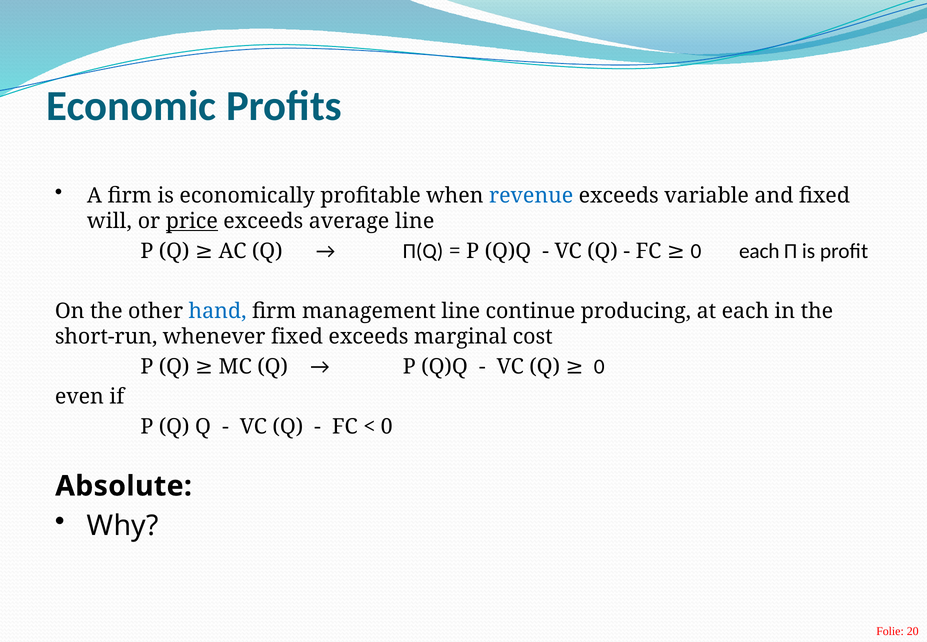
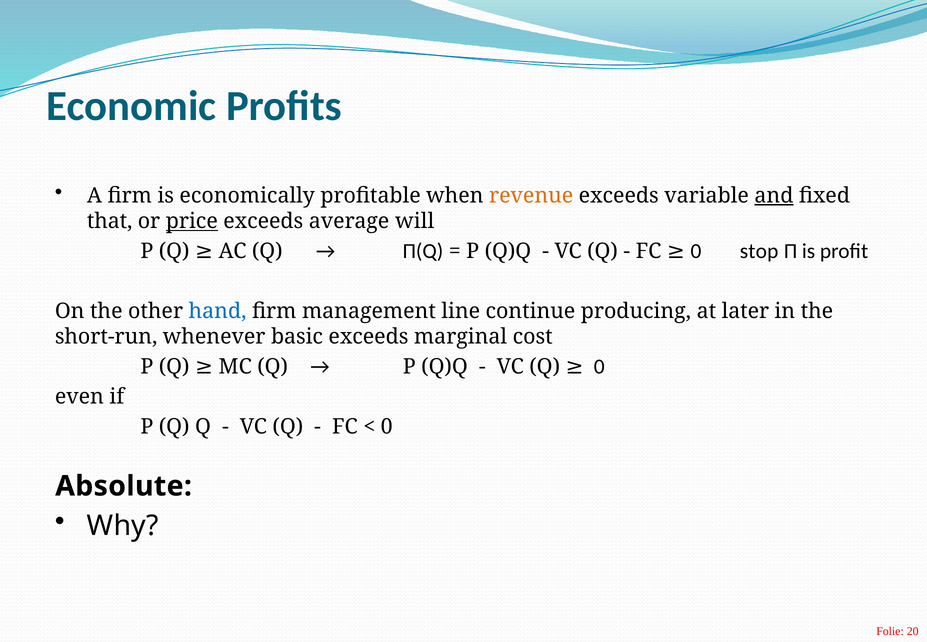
revenue colour: blue -> orange
and underline: none -> present
will: will -> that
average line: line -> will
0 each: each -> stop
at each: each -> later
whenever fixed: fixed -> basic
